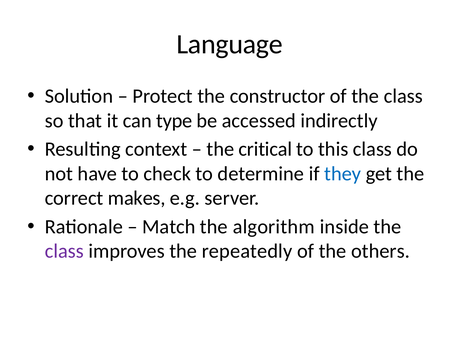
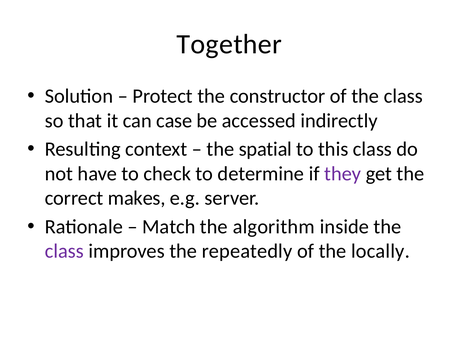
Language: Language -> Together
type: type -> case
critical: critical -> spatial
they colour: blue -> purple
others: others -> locally
